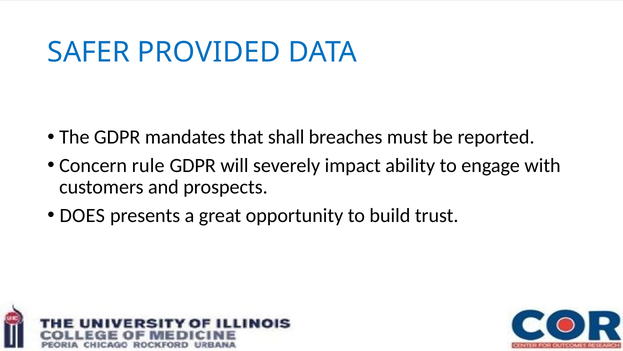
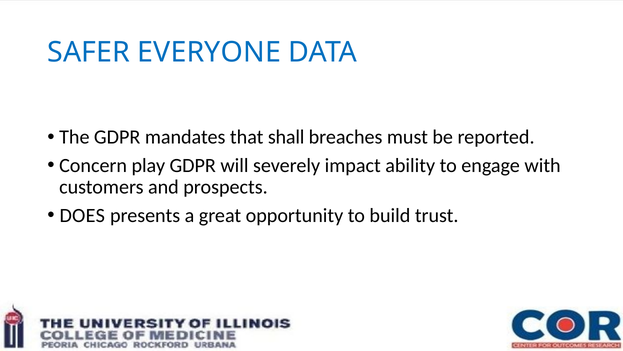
PROVIDED: PROVIDED -> EVERYONE
rule: rule -> play
